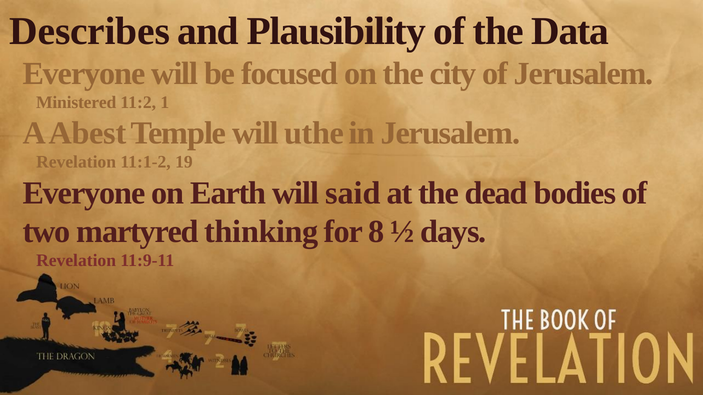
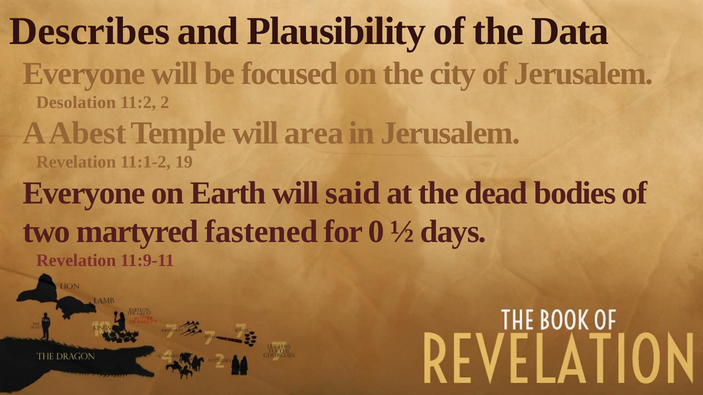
Ministered: Ministered -> Desolation
1: 1 -> 2
uthe: uthe -> area
thinking: thinking -> fastened
8: 8 -> 0
